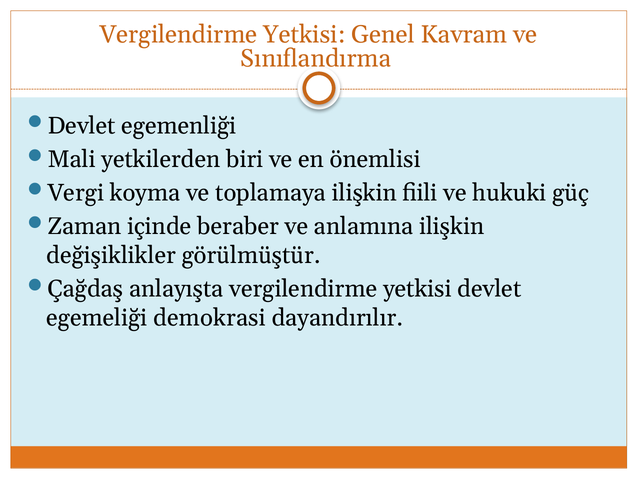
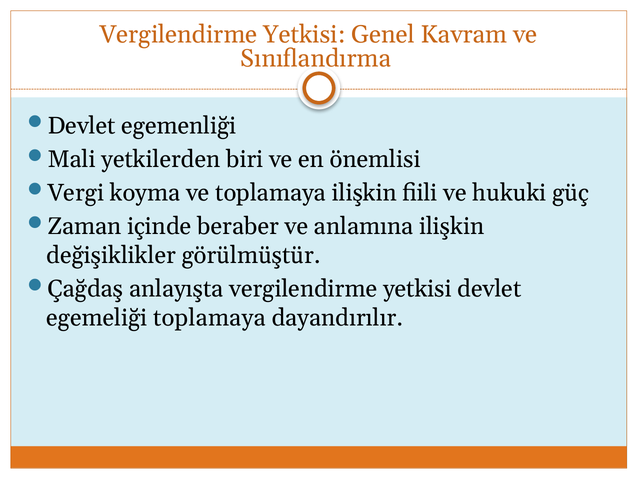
egemeliği demokrasi: demokrasi -> toplamaya
